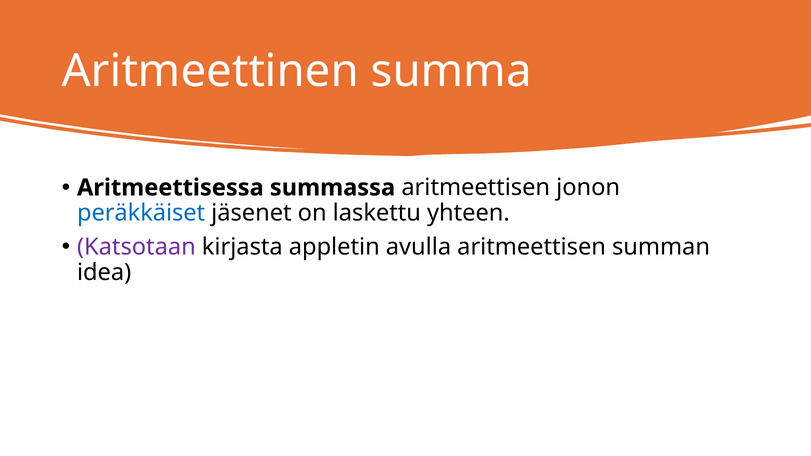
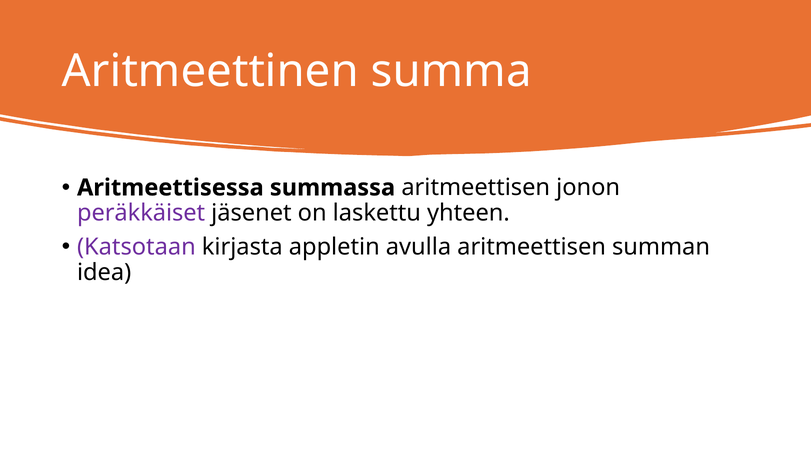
peräkkäiset colour: blue -> purple
